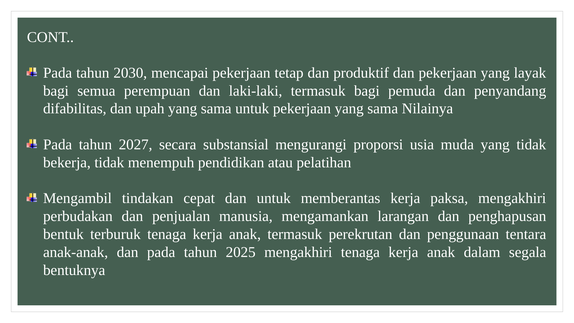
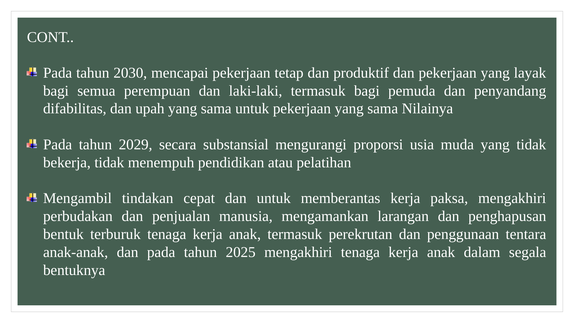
2027: 2027 -> 2029
